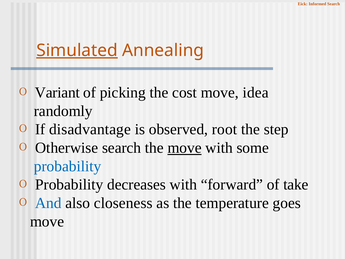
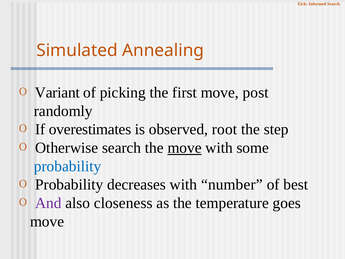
Simulated underline: present -> none
cost: cost -> first
idea: idea -> post
disadvantage: disadvantage -> overestimates
forward: forward -> number
take: take -> best
And colour: blue -> purple
